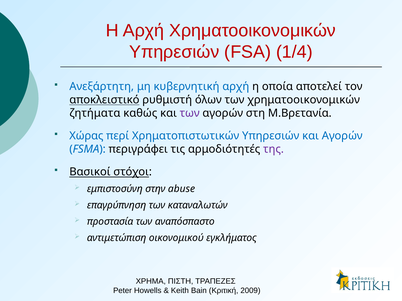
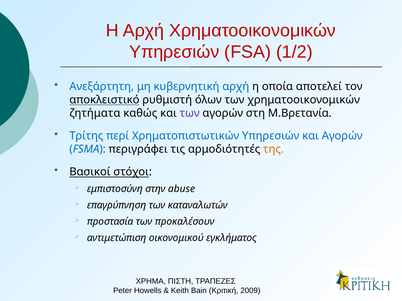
1/4: 1/4 -> 1/2
Χώρας: Χώρας -> Τρίτης
της colour: purple -> orange
αναπόσπαστο: αναπόσπαστο -> προκαλέσουν
